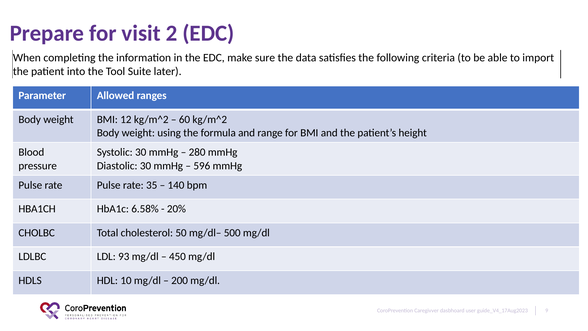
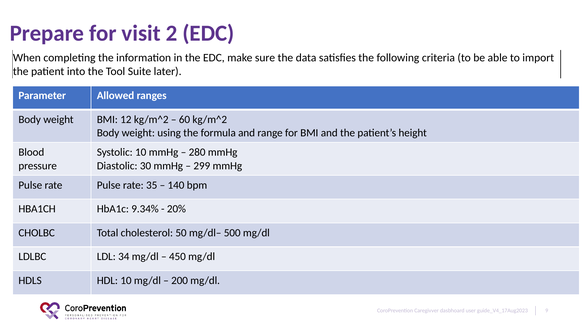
Systolic 30: 30 -> 10
596: 596 -> 299
6.58%: 6.58% -> 9.34%
93: 93 -> 34
